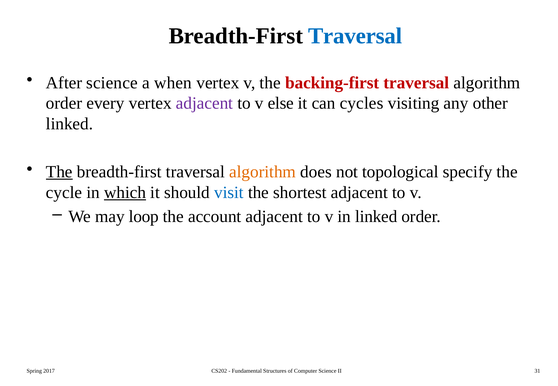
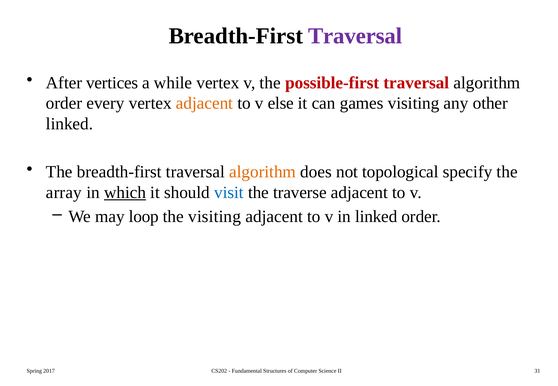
Traversal at (355, 36) colour: blue -> purple
After science: science -> vertices
when: when -> while
backing-first: backing-first -> possible-first
adjacent at (205, 103) colour: purple -> orange
cycles: cycles -> games
The at (59, 172) underline: present -> none
cycle: cycle -> array
shortest: shortest -> traverse
the account: account -> visiting
